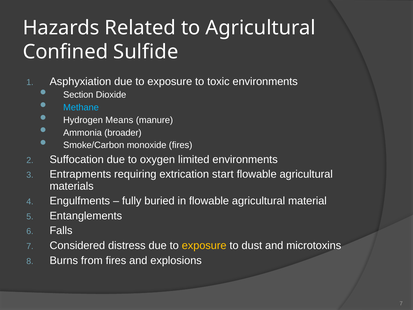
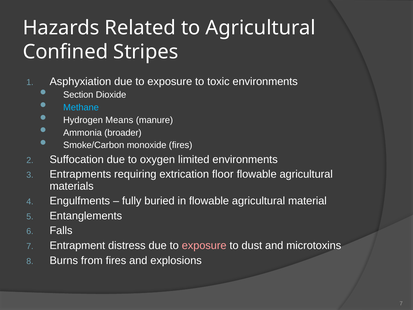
Sulfide: Sulfide -> Stripes
start: start -> floor
Considered: Considered -> Entrapment
exposure at (204, 245) colour: yellow -> pink
